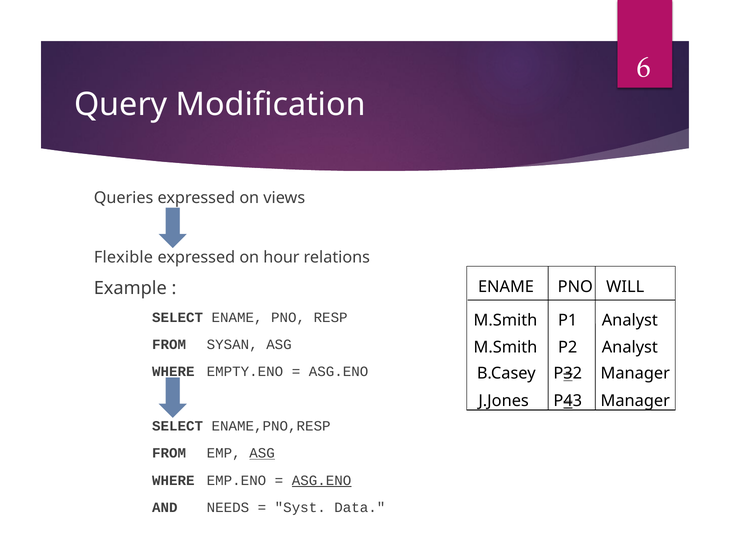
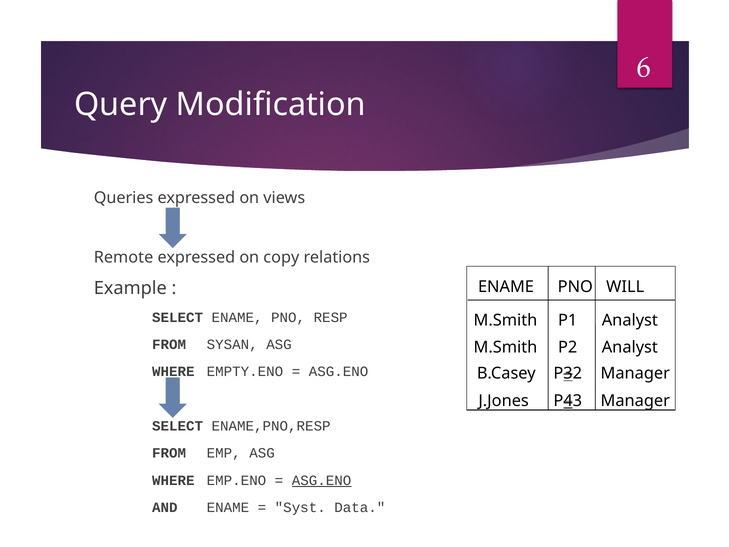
Flexible: Flexible -> Remote
hour: hour -> copy
ASG at (262, 453) underline: present -> none
AND NEEDS: NEEDS -> ENAME
